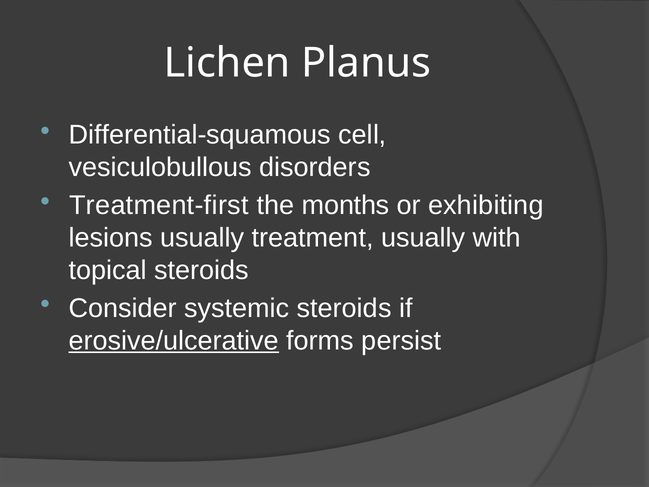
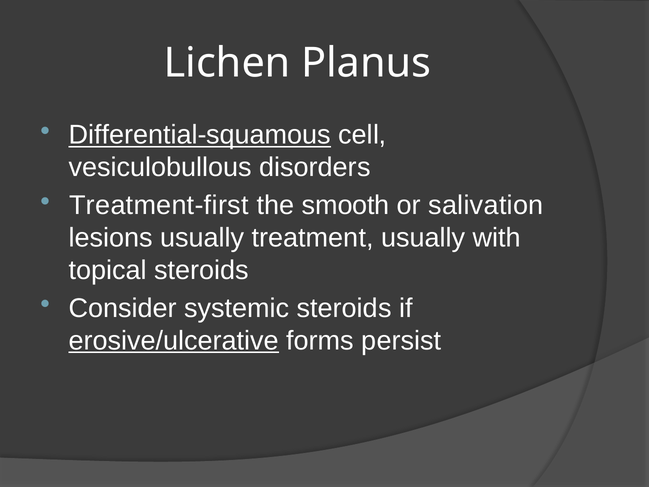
Differential-squamous underline: none -> present
months: months -> smooth
exhibiting: exhibiting -> salivation
